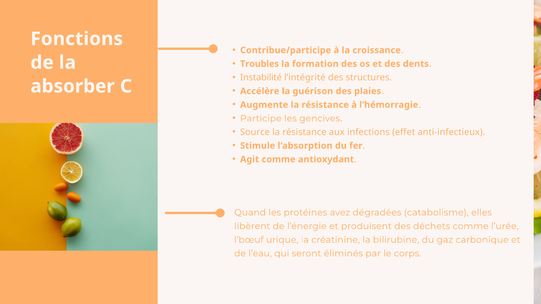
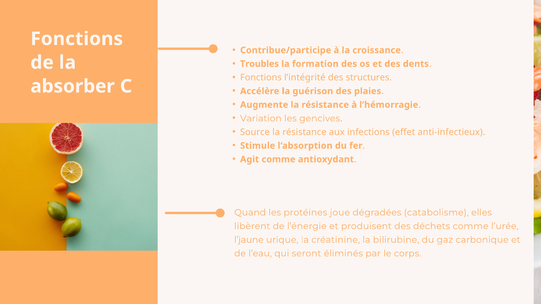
Instabilité at (261, 78): Instabilité -> Fonctions
Participe: Participe -> Variation
avez: avez -> joue
l’bœuf: l’bœuf -> l’jaune
